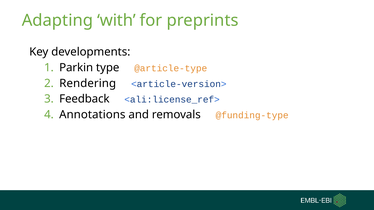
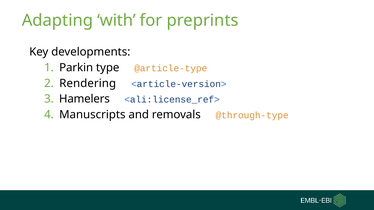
Feedback: Feedback -> Hamelers
Annotations: Annotations -> Manuscripts
@funding-type: @funding-type -> @through-type
